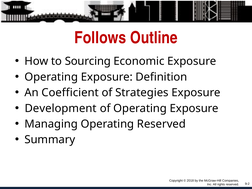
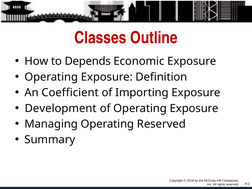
Follows: Follows -> Classes
Sourcing: Sourcing -> Depends
Strategies: Strategies -> Importing
